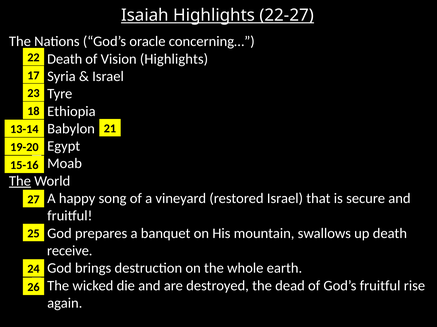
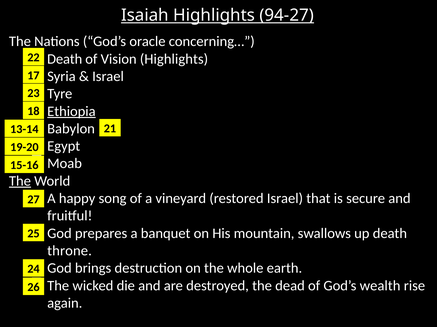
22-27: 22-27 -> 94-27
Ethiopia underline: none -> present
receive: receive -> throne
God’s fruitful: fruitful -> wealth
